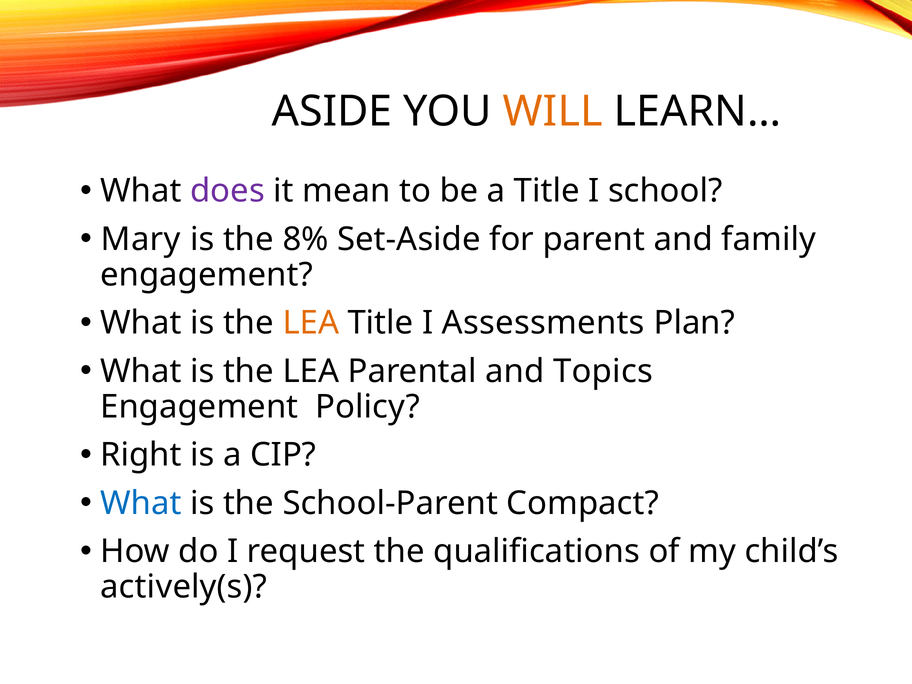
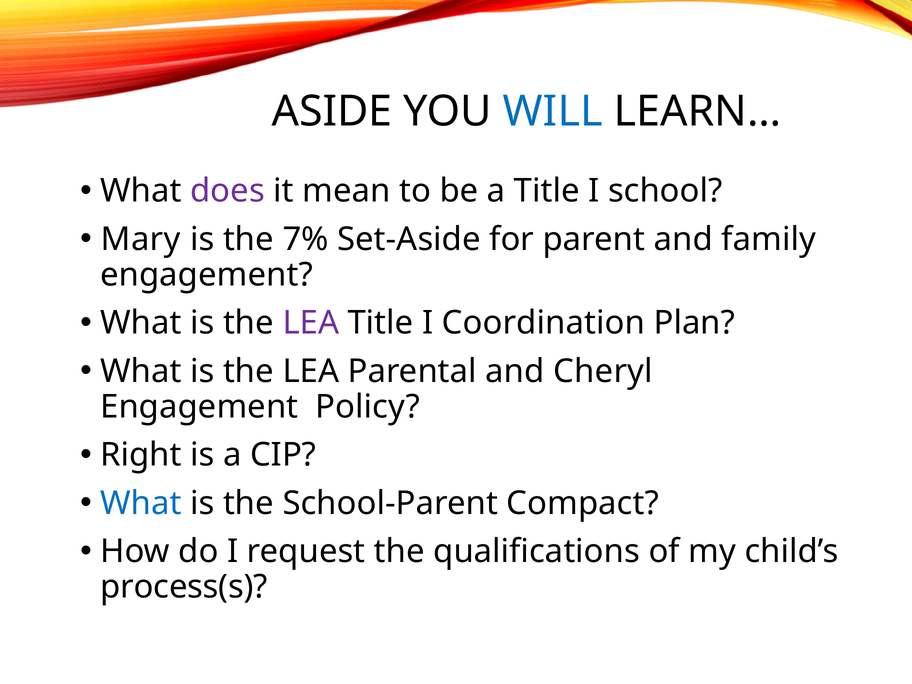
WILL colour: orange -> blue
8%: 8% -> 7%
LEA at (311, 323) colour: orange -> purple
Assessments: Assessments -> Coordination
Topics: Topics -> Cheryl
actively(s: actively(s -> process(s
